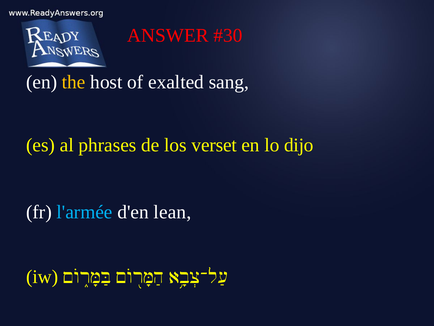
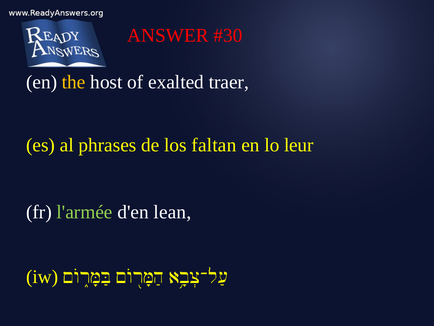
sang: sang -> traer
verset: verset -> faltan
dijo: dijo -> leur
l'armée colour: light blue -> light green
